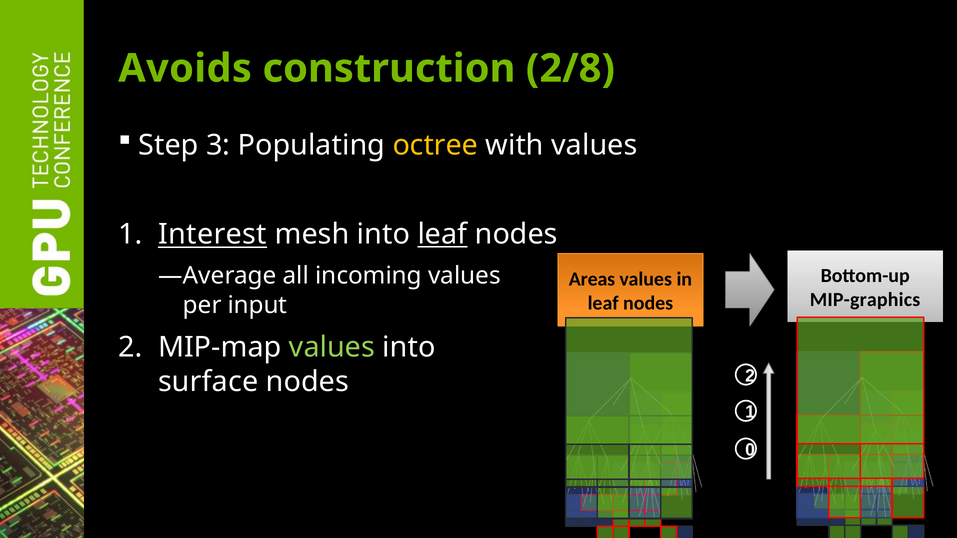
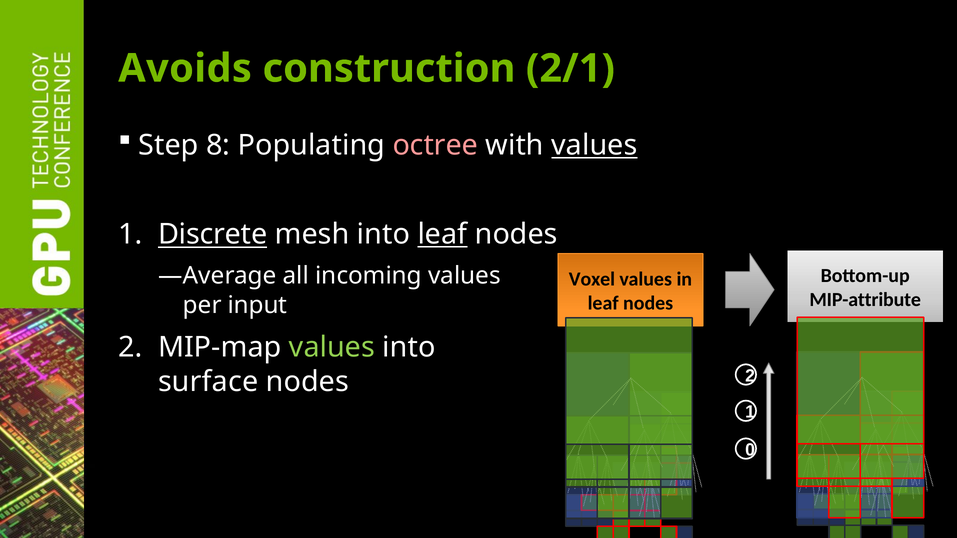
2/8: 2/8 -> 2/1
3: 3 -> 8
octree colour: yellow -> pink
values at (594, 145) underline: none -> present
Interest: Interest -> Discrete
Areas: Areas -> Voxel
MIP-graphics: MIP-graphics -> MIP-attribute
